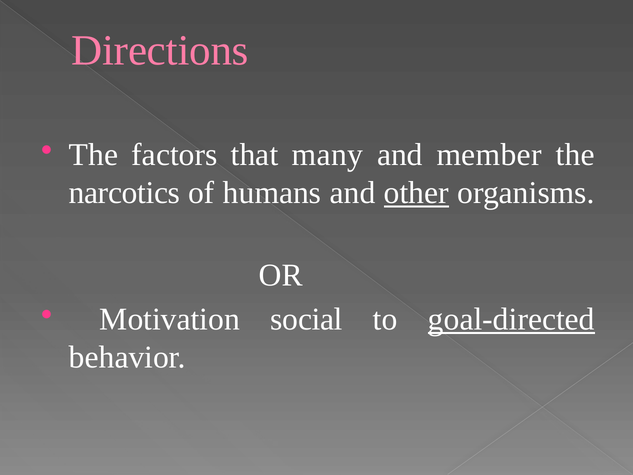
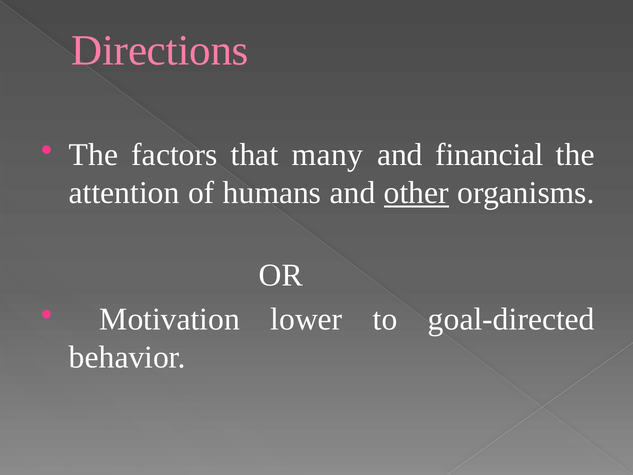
member: member -> financial
narcotics: narcotics -> attention
social: social -> lower
goal-directed underline: present -> none
